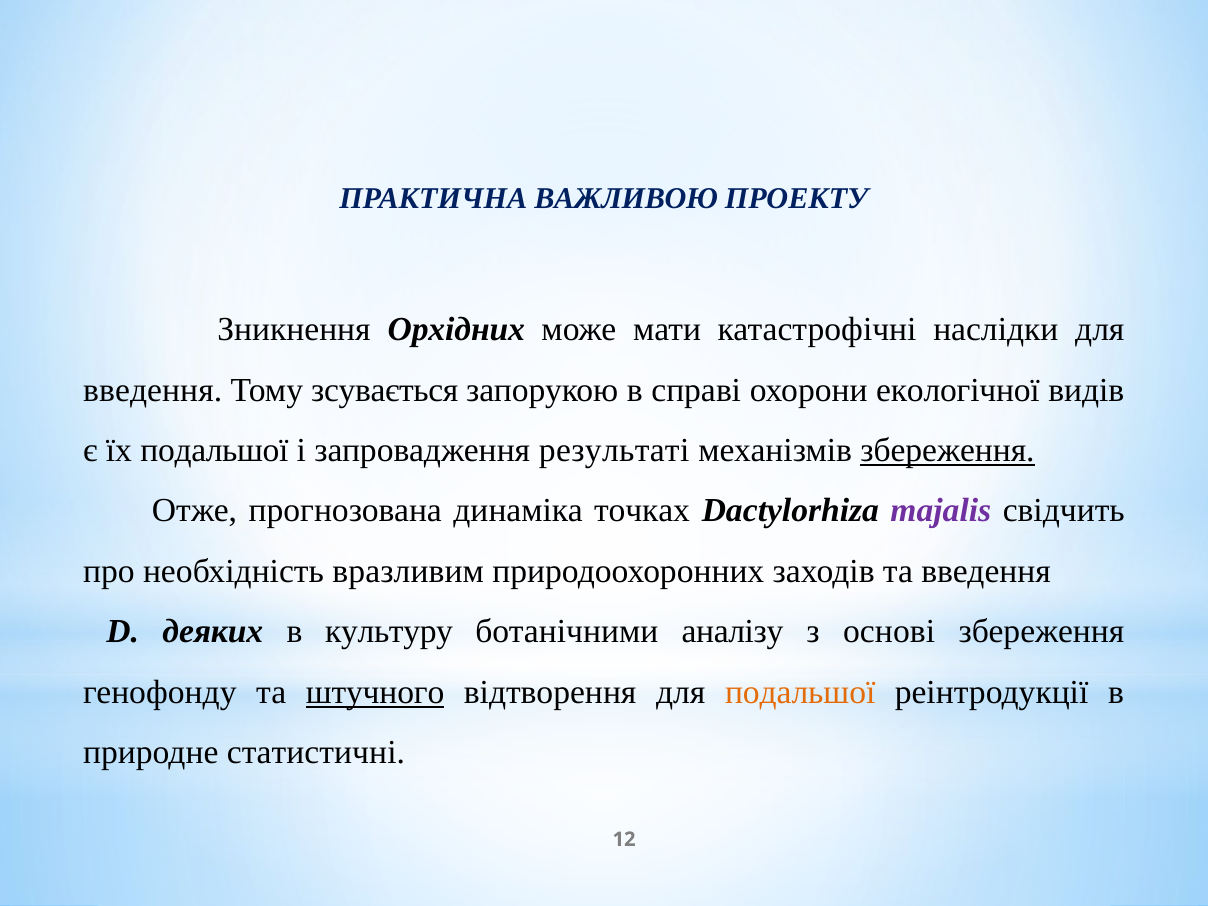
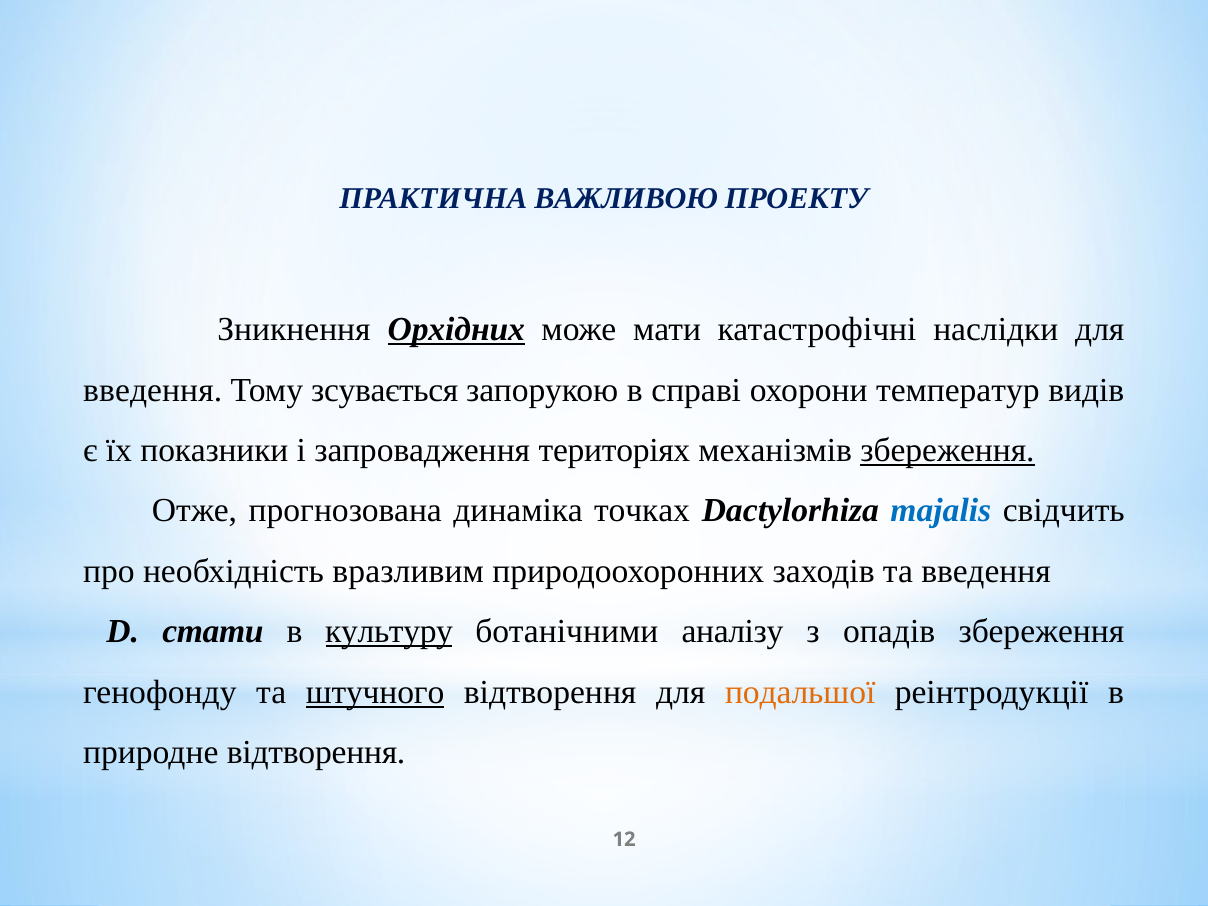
Орхідних underline: none -> present
екологічної: екологічної -> температур
їх подальшої: подальшої -> показники
результаті: результаті -> територіях
majalis colour: purple -> blue
деяких: деяких -> стати
культуру underline: none -> present
основі: основі -> опадів
природне статистичні: статистичні -> відтворення
